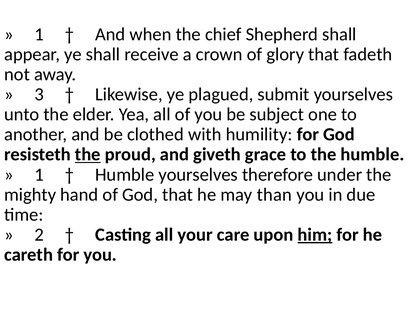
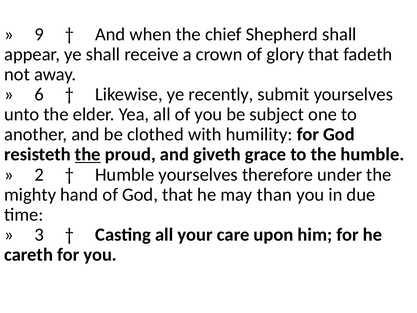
1 at (39, 34): 1 -> 9
3: 3 -> 6
plagued: plagued -> recently
1 at (39, 174): 1 -> 2
2: 2 -> 3
him underline: present -> none
